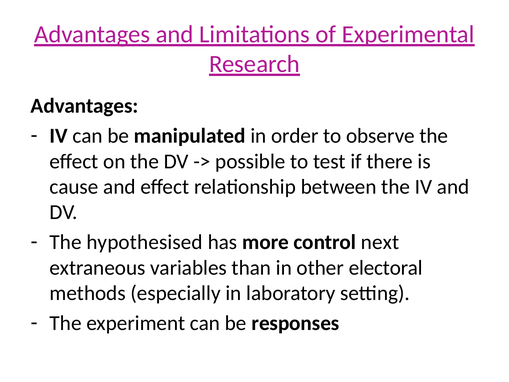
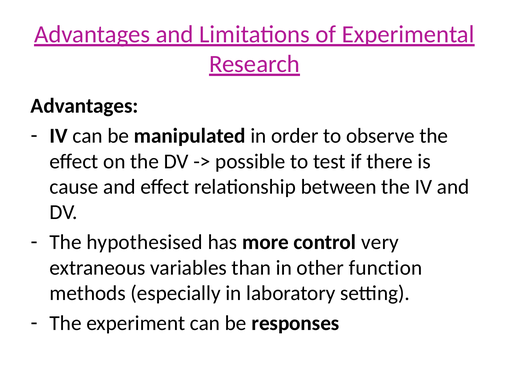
next: next -> very
electoral: electoral -> function
